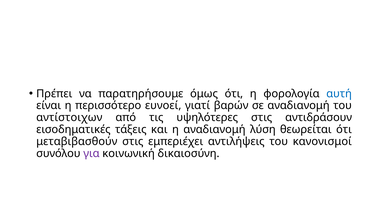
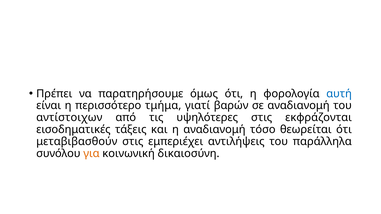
ευνοεί: ευνοεί -> τμήμα
αντιδράσουν: αντιδράσουν -> εκφράζονται
λύση: λύση -> τόσο
κανονισμοί: κανονισμοί -> παράλληλα
για colour: purple -> orange
